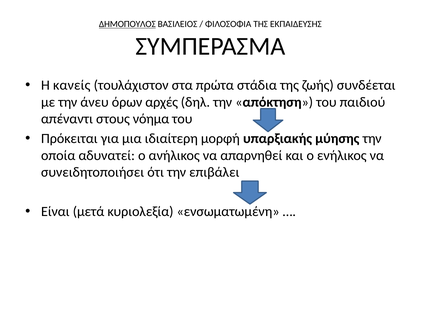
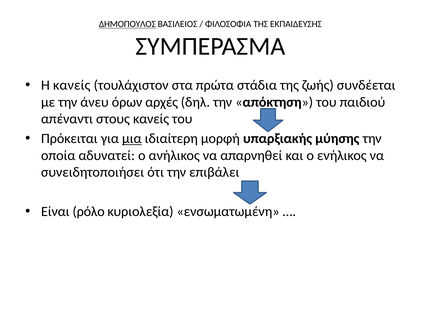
στους νόημα: νόημα -> κανείς
μια underline: none -> present
μετά: μετά -> ρόλο
